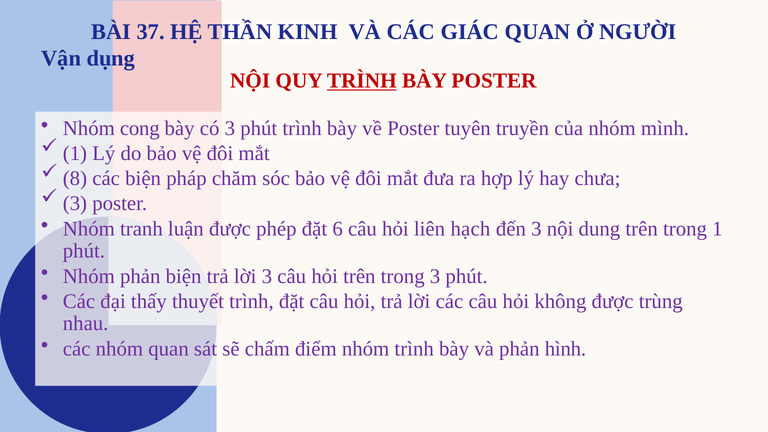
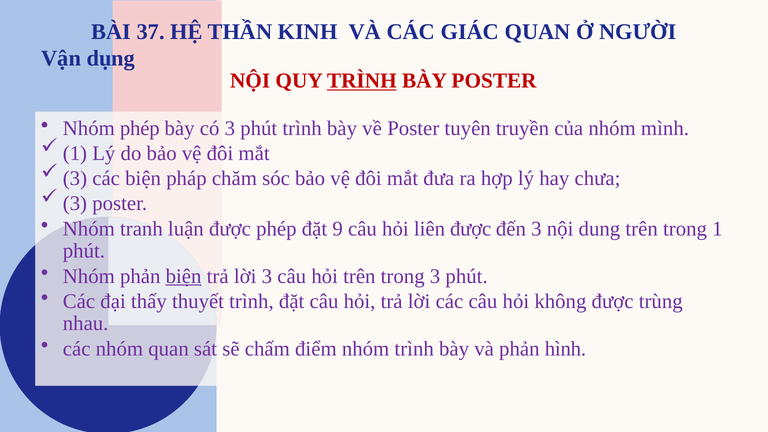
Nhóm cong: cong -> phép
8 at (75, 179): 8 -> 3
6: 6 -> 9
liên hạch: hạch -> được
biện at (184, 276) underline: none -> present
